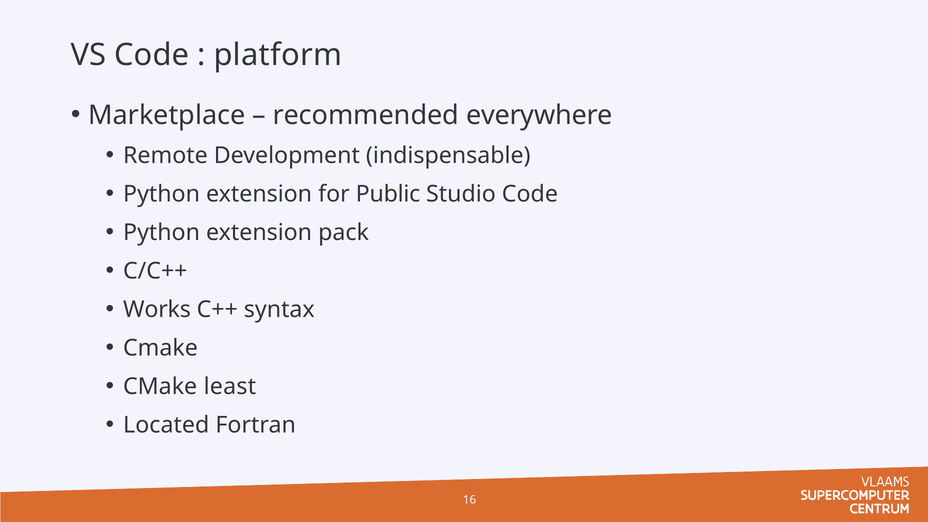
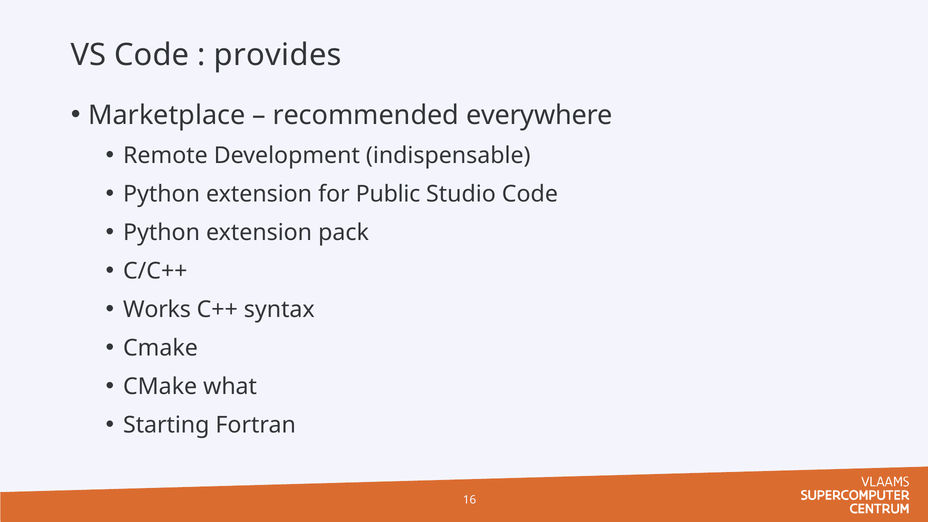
platform: platform -> provides
least: least -> what
Located: Located -> Starting
